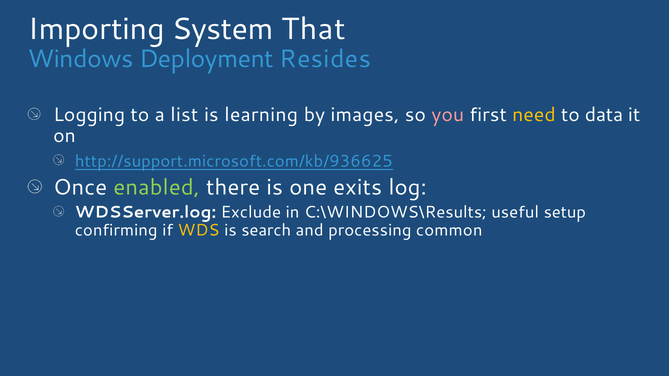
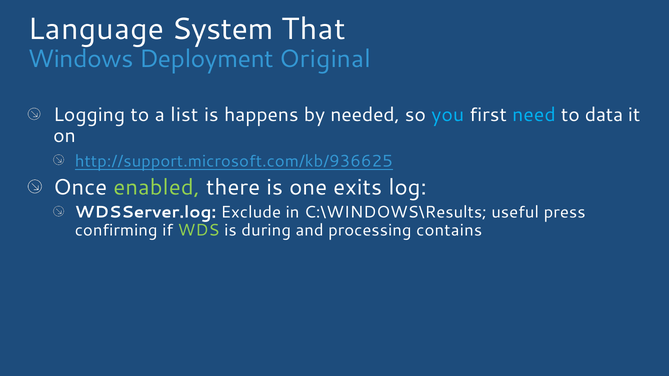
Importing: Importing -> Language
Resides: Resides -> Original
learning: learning -> happens
images: images -> needed
you colour: pink -> light blue
need colour: yellow -> light blue
setup: setup -> press
WDS colour: yellow -> light green
search: search -> during
common: common -> contains
